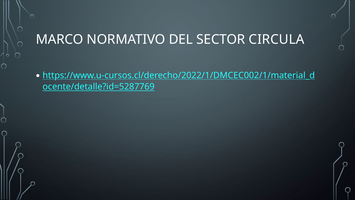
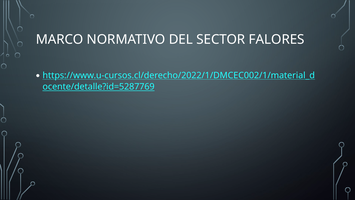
CIRCULA: CIRCULA -> FALORES
